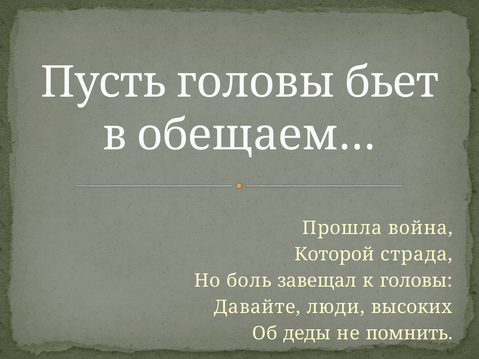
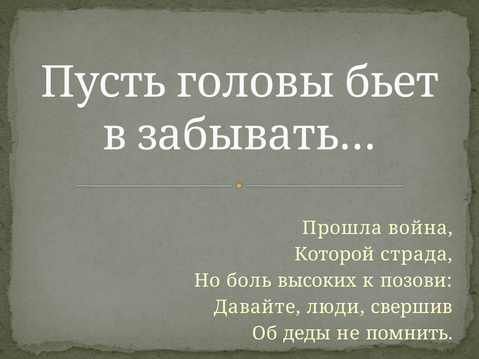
обещаем…: обещаем… -> забывать…
завещал: завещал -> высоких
к головы: головы -> позови
высоких: высоких -> свершив
